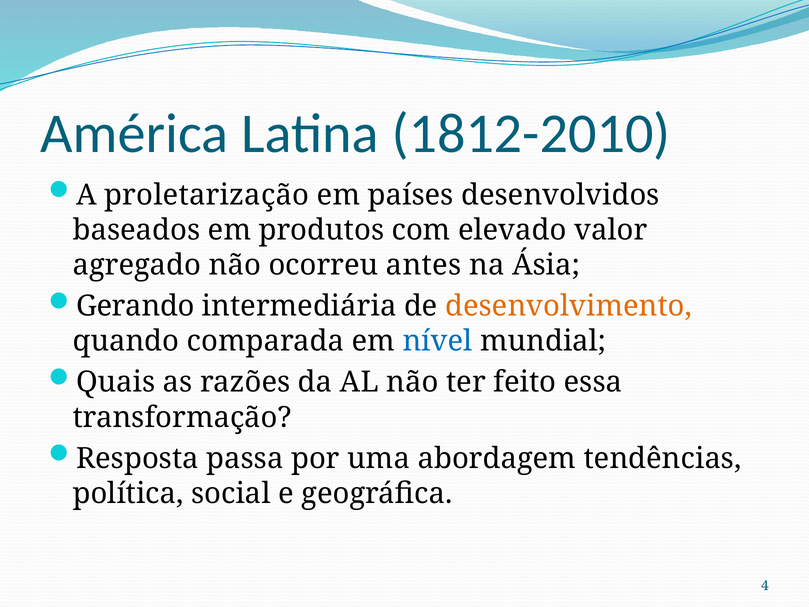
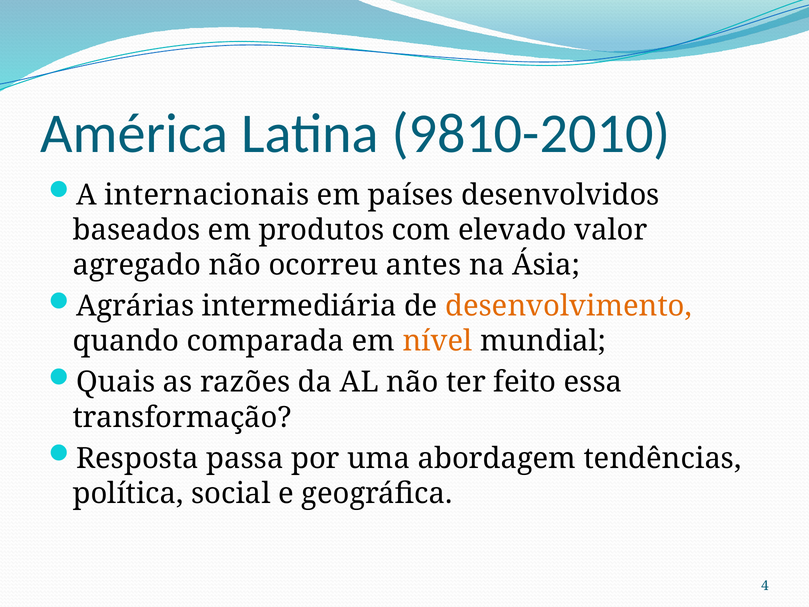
1812-2010: 1812-2010 -> 9810-2010
proletarização: proletarização -> internacionais
Gerando: Gerando -> Agrárias
nível colour: blue -> orange
